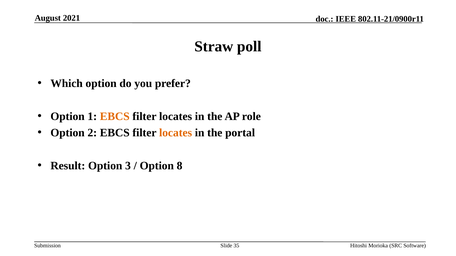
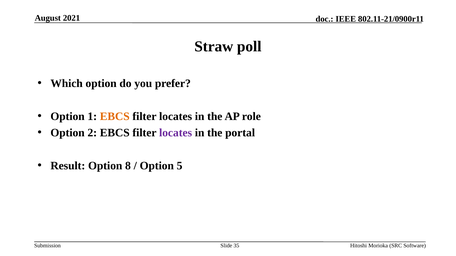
locates at (176, 133) colour: orange -> purple
3: 3 -> 8
8: 8 -> 5
